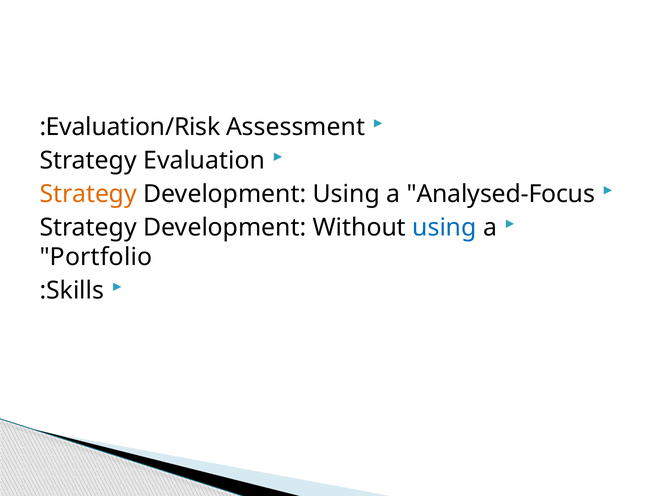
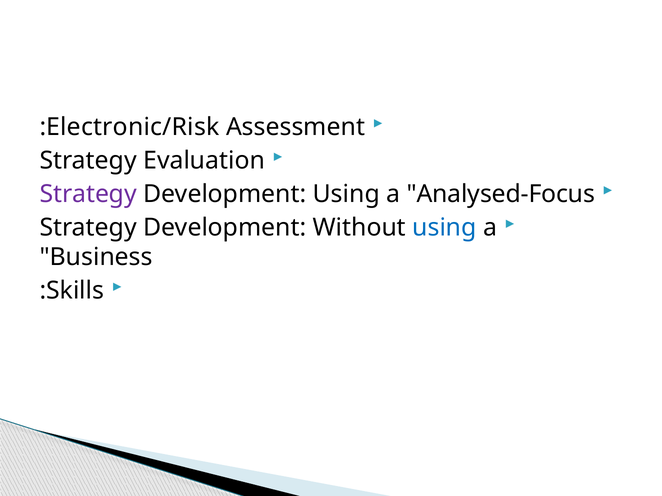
Evaluation/Risk: Evaluation/Risk -> Electronic/Risk
Strategy at (88, 194) colour: orange -> purple
Portfolio: Portfolio -> Business
